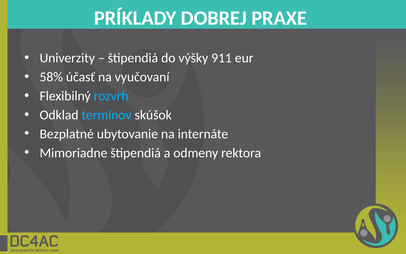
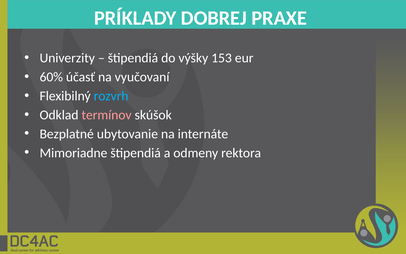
911: 911 -> 153
58%: 58% -> 60%
termínov colour: light blue -> pink
